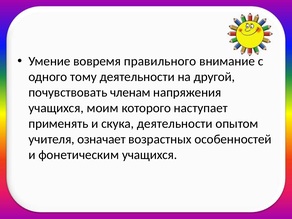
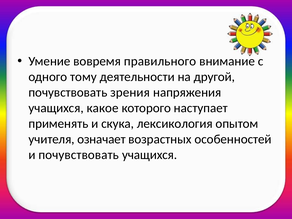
членам: членам -> зрения
моим: моим -> какое
скука деятельности: деятельности -> лексикология
и фонетическим: фонетическим -> почувствовать
